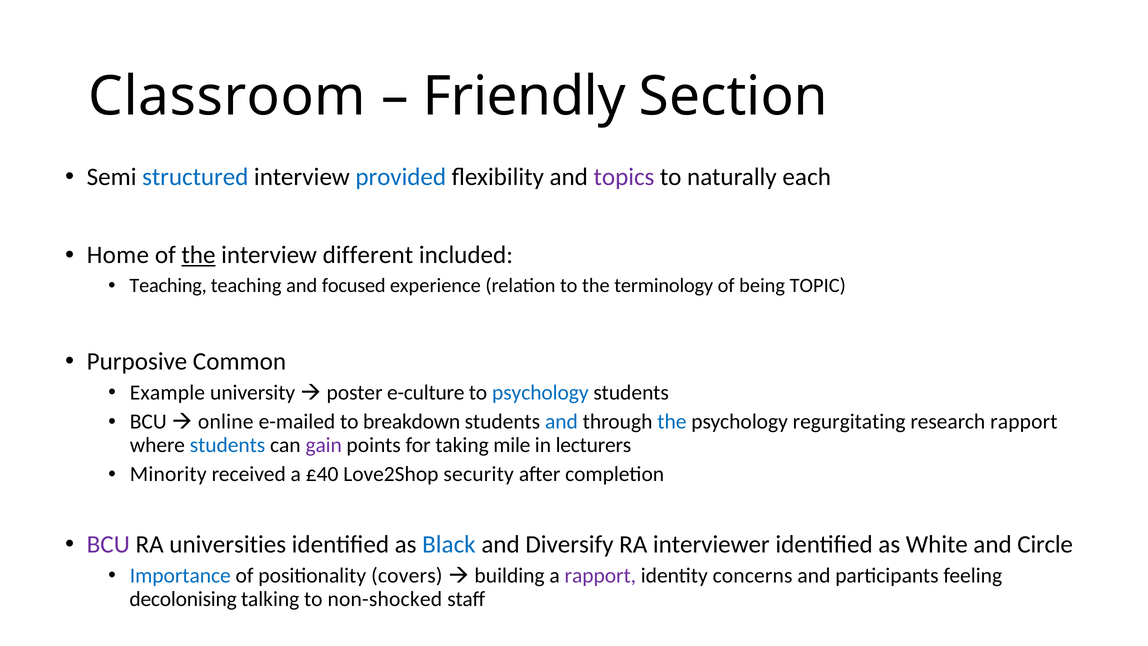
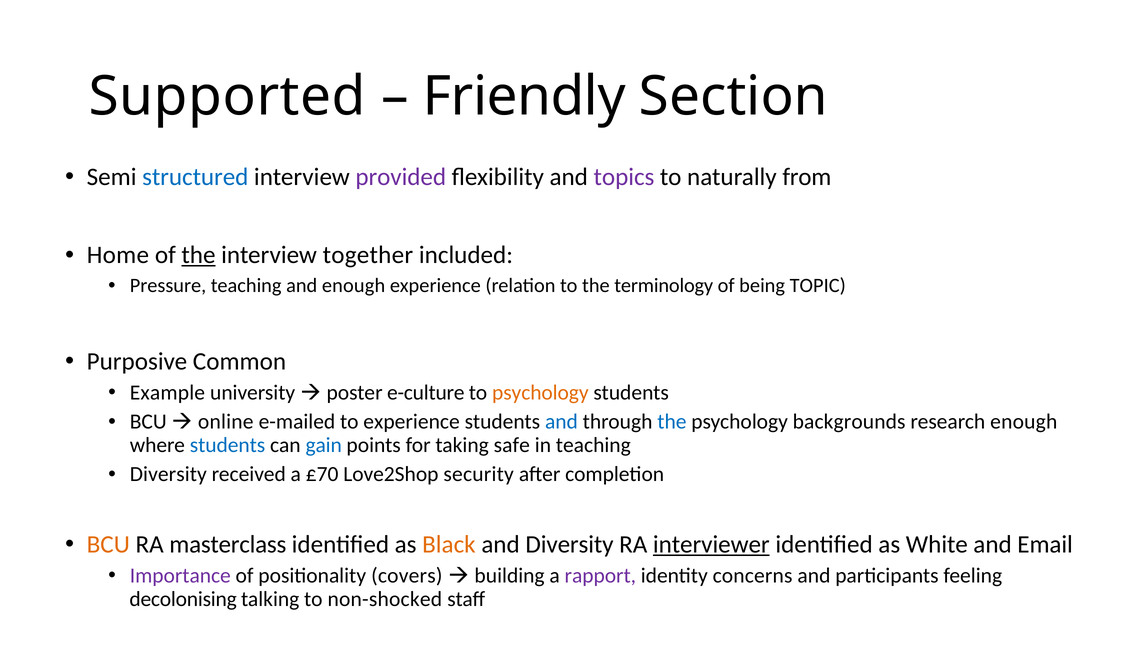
Classroom: Classroom -> Supported
provided colour: blue -> purple
each: each -> from
different: different -> together
Teaching at (168, 286): Teaching -> Pressure
and focused: focused -> enough
psychology at (540, 392) colour: blue -> orange
to breakdown: breakdown -> experience
regurgitating: regurgitating -> backgrounds
research rapport: rapport -> enough
gain colour: purple -> blue
mile: mile -> safe
in lecturers: lecturers -> teaching
Minority at (168, 474): Minority -> Diversity
£40: £40 -> £70
BCU at (108, 544) colour: purple -> orange
universities: universities -> masterclass
Black colour: blue -> orange
and Diversify: Diversify -> Diversity
interviewer underline: none -> present
Circle: Circle -> Email
Importance colour: blue -> purple
